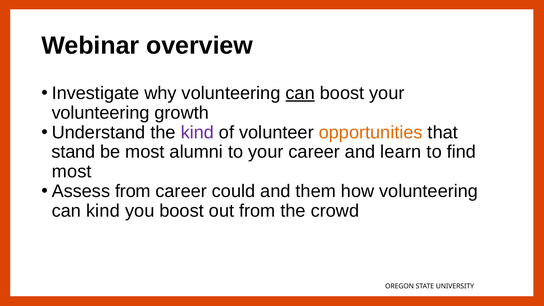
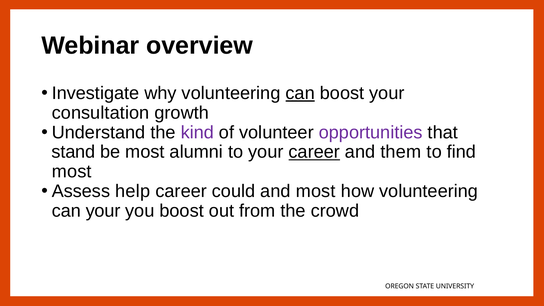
volunteering at (101, 113): volunteering -> consultation
opportunities colour: orange -> purple
career at (314, 152) underline: none -> present
learn: learn -> them
Assess from: from -> help
and them: them -> most
can kind: kind -> your
